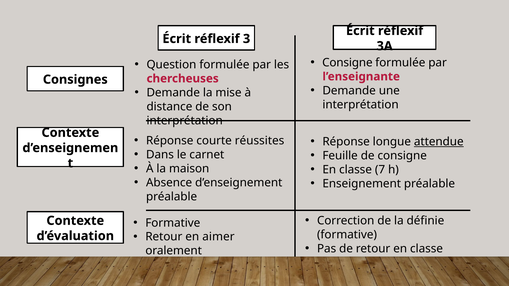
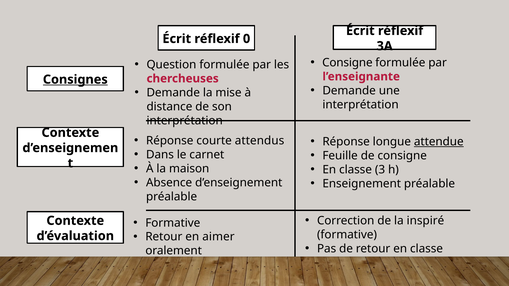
3: 3 -> 0
Consignes underline: none -> present
réussites: réussites -> attendus
7: 7 -> 3
définie: définie -> inspiré
